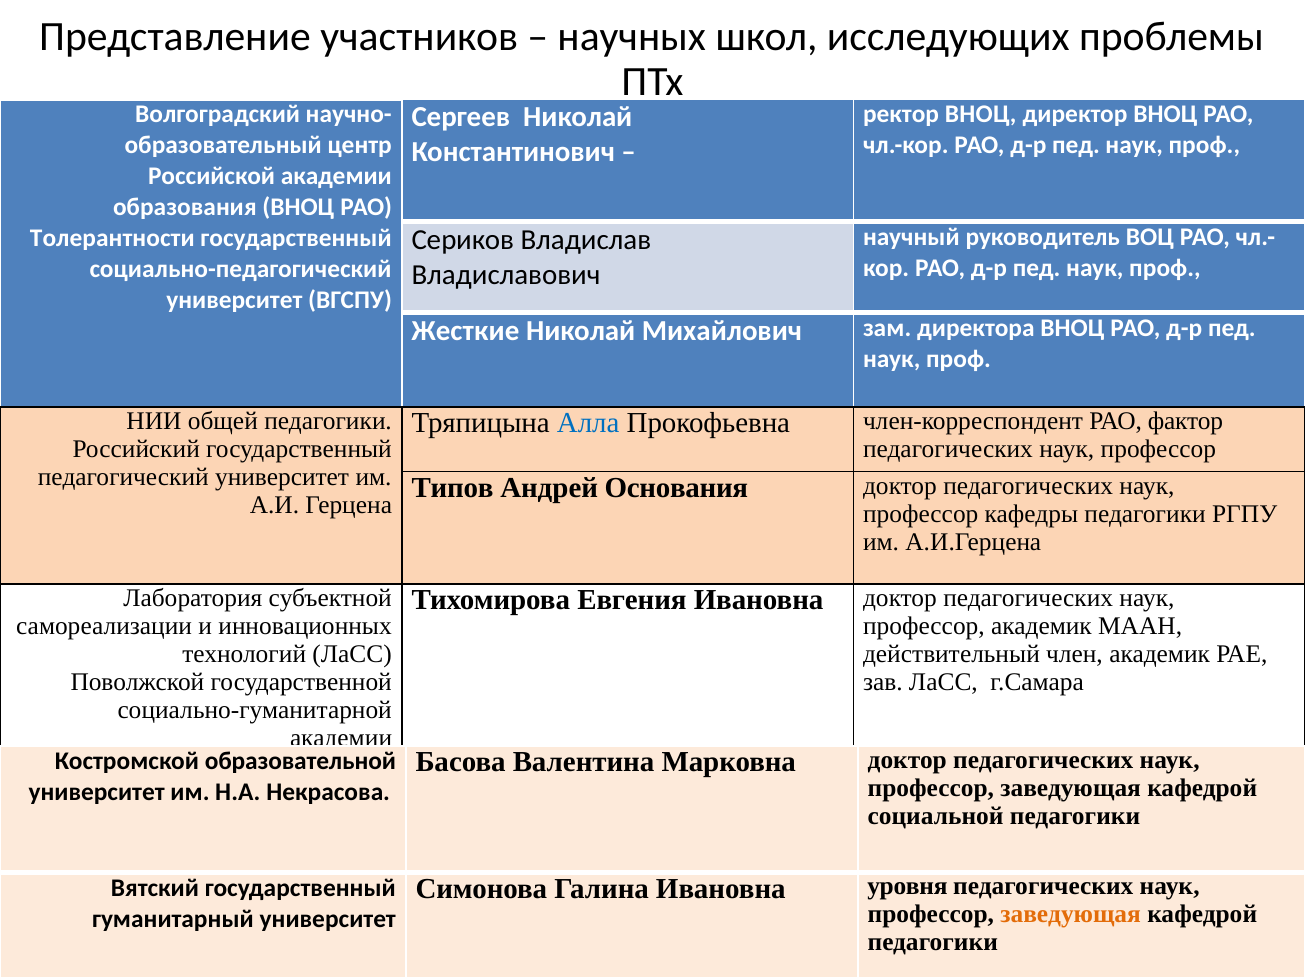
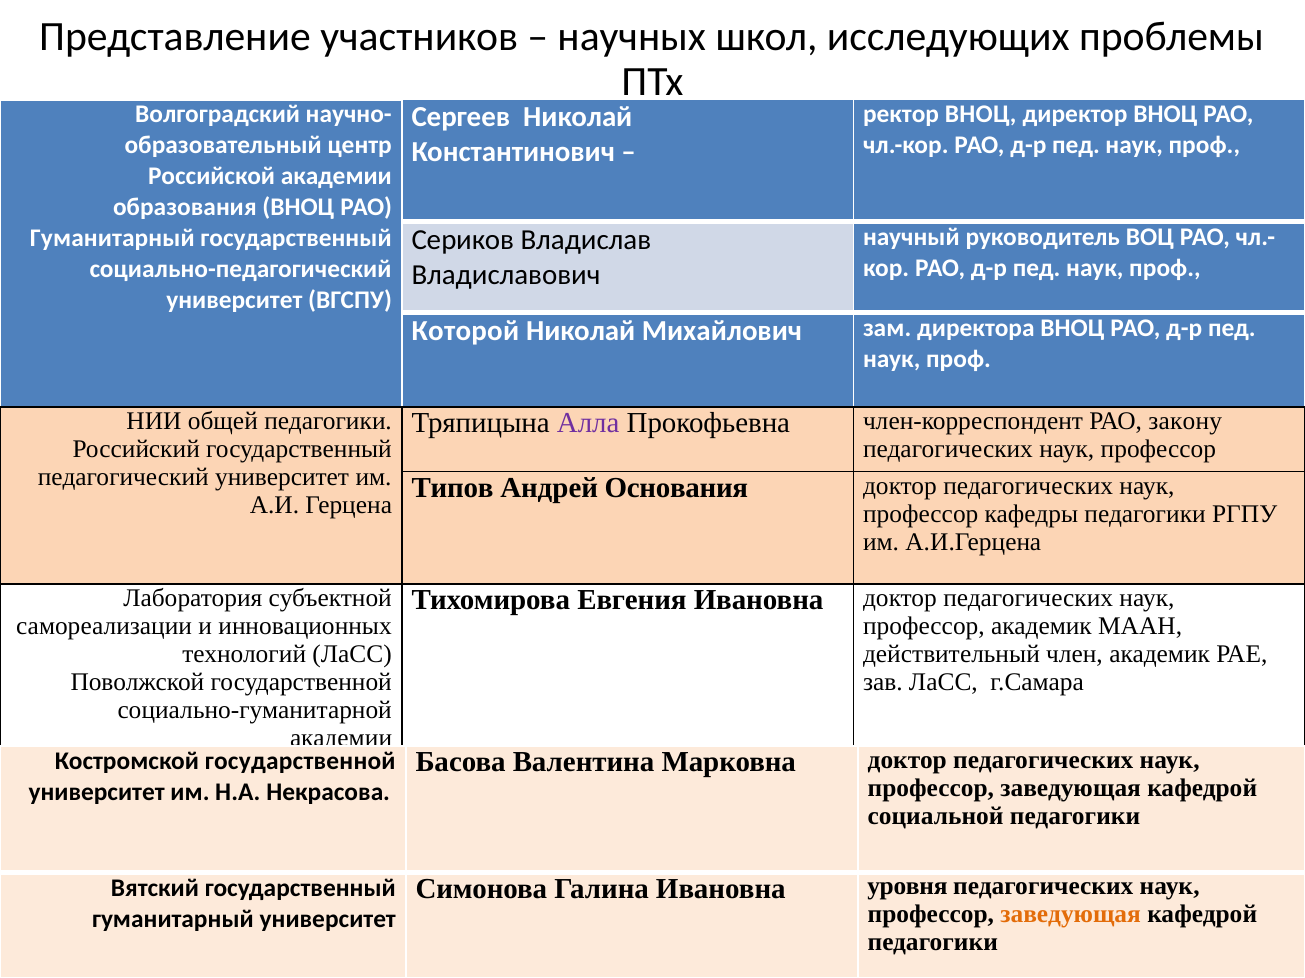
Толерантности at (112, 238): Толерантности -> Гуманитарный
Жесткие: Жесткие -> Которой
Алла colour: blue -> purple
фактор: фактор -> закону
Костромской образовательной: образовательной -> государственной
